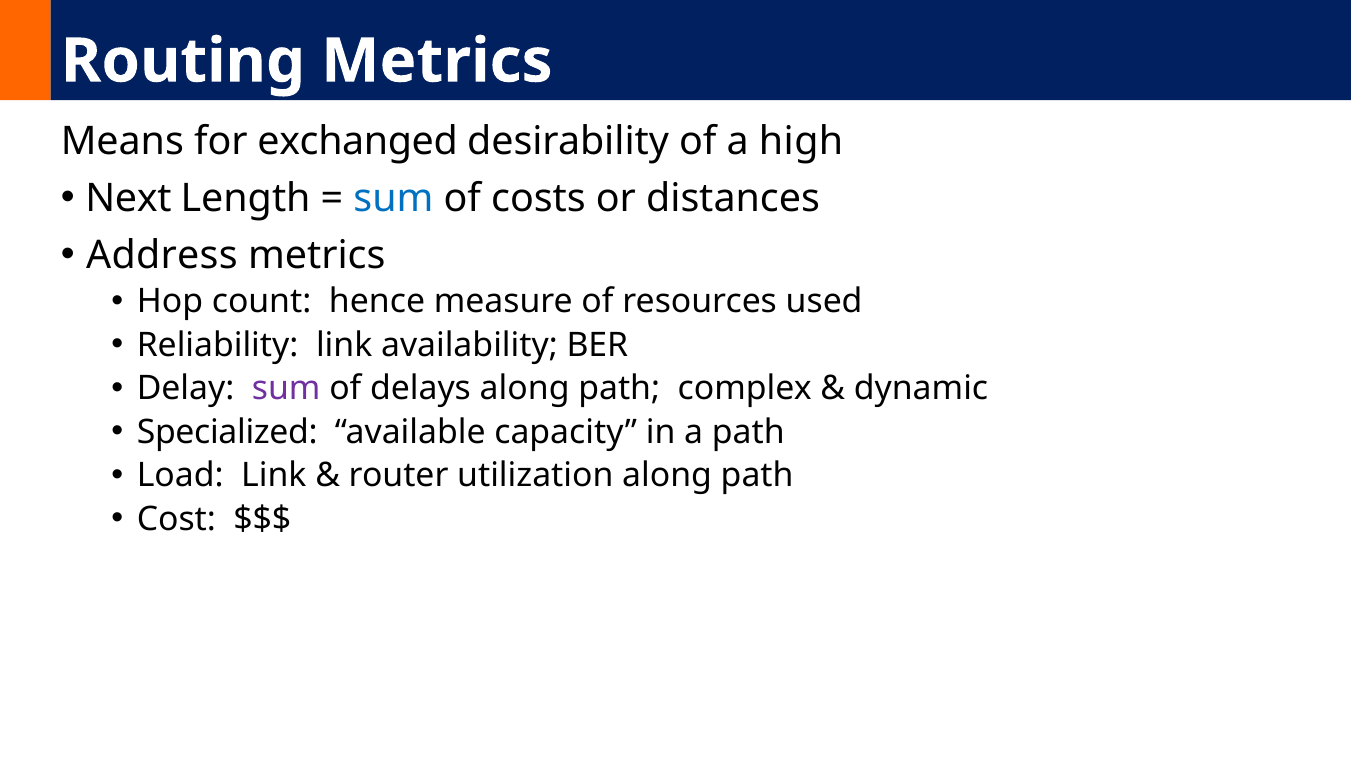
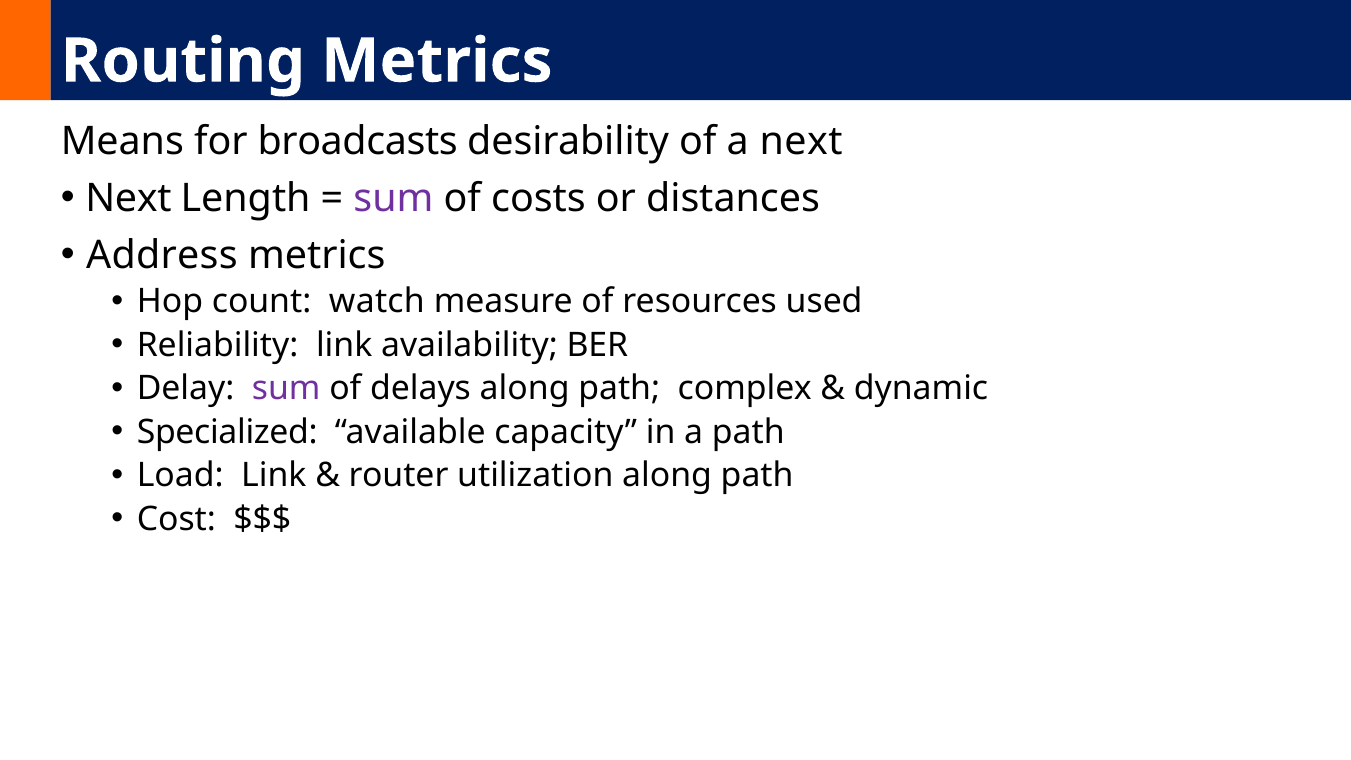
exchanged: exchanged -> broadcasts
a high: high -> next
sum at (393, 198) colour: blue -> purple
hence: hence -> watch
